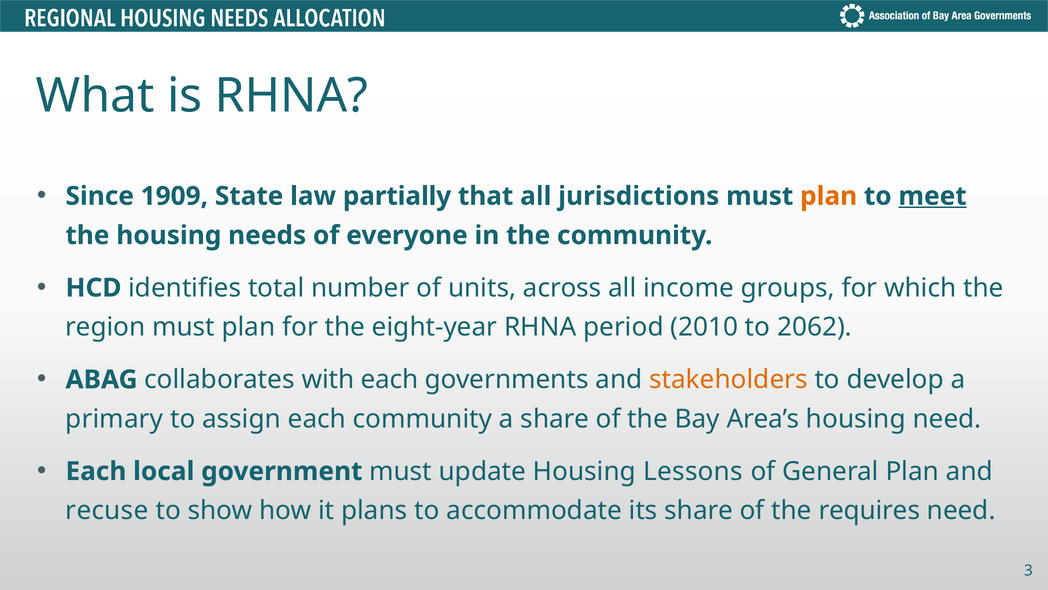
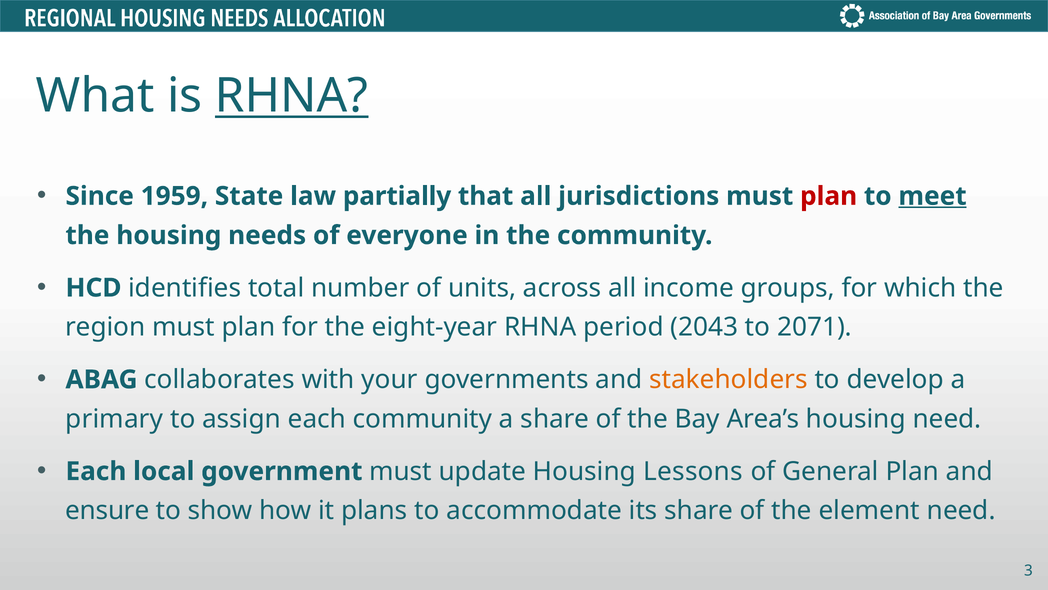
RHNA at (292, 96) underline: none -> present
1909: 1909 -> 1959
plan at (829, 196) colour: orange -> red
2010: 2010 -> 2043
2062: 2062 -> 2071
with each: each -> your
recuse: recuse -> ensure
requires: requires -> element
